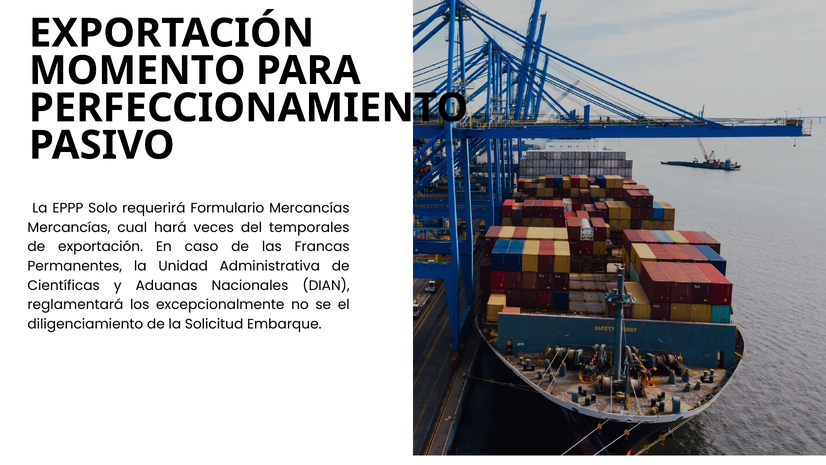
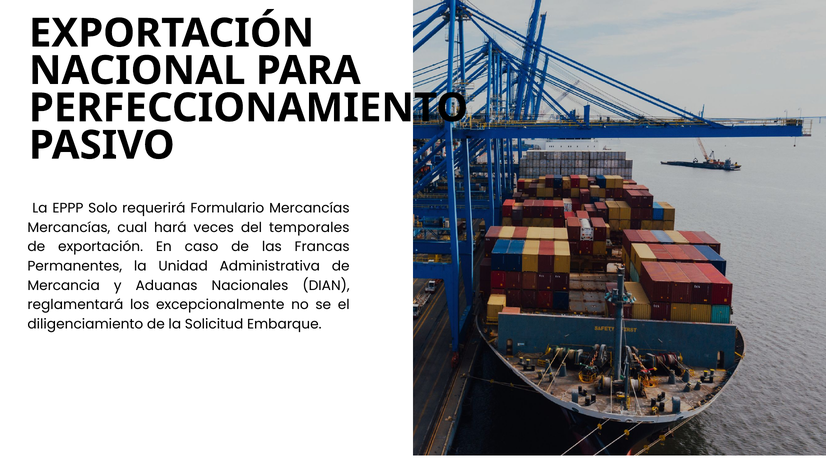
MOMENTO: MOMENTO -> NACIONAL
Científicas: Científicas -> Mercancia
